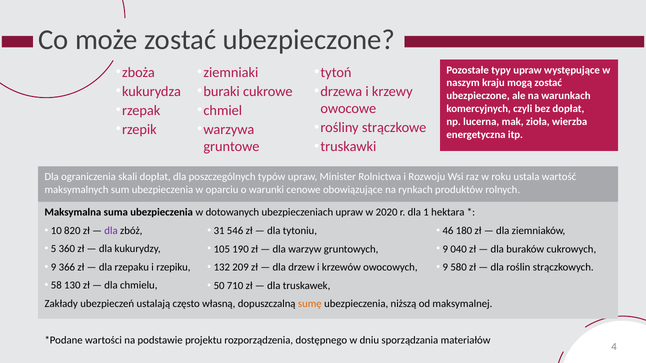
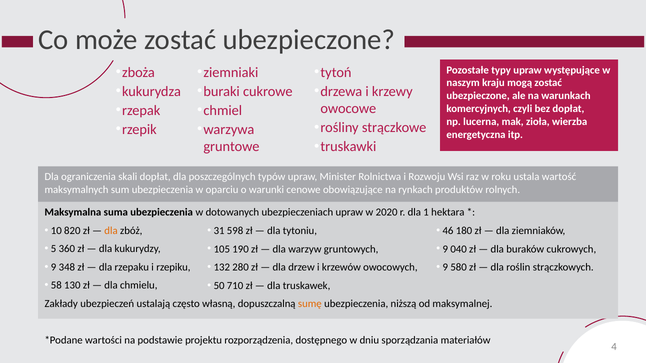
dla at (111, 231) colour: purple -> orange
546: 546 -> 598
366: 366 -> 348
209: 209 -> 280
